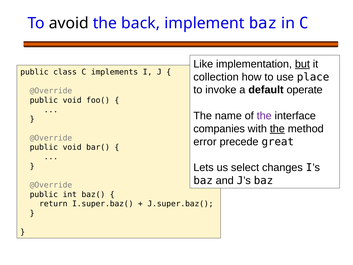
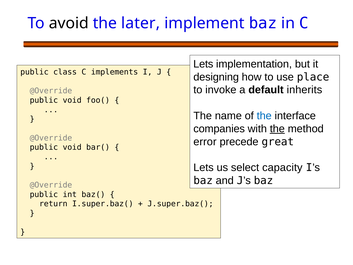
back: back -> later
Like at (203, 64): Like -> Lets
but underline: present -> none
collection: collection -> designing
operate: operate -> inherits
the at (264, 116) colour: purple -> blue
changes: changes -> capacity
